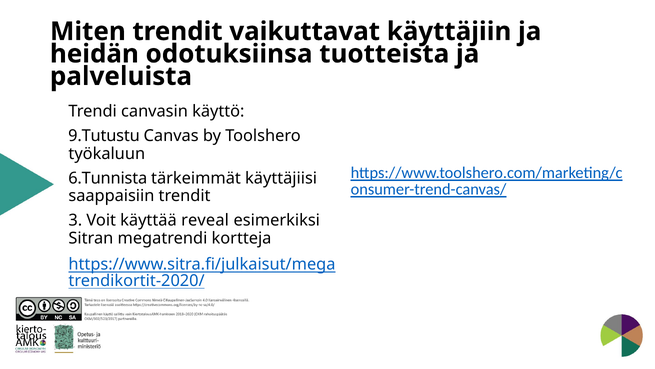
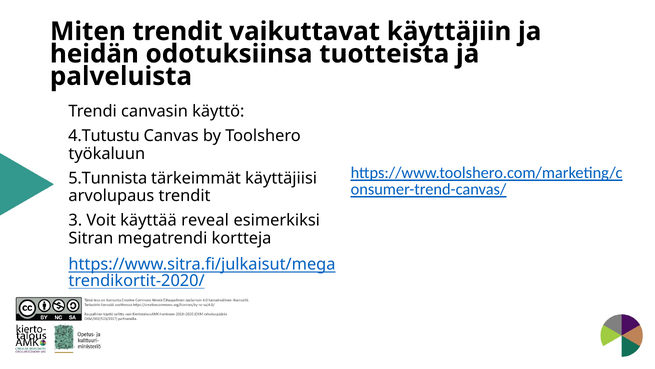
9.Tutustu: 9.Tutustu -> 4.Tutustu
6.Tunnista: 6.Tunnista -> 5.Tunnista
saappaisiin: saappaisiin -> arvolupaus
